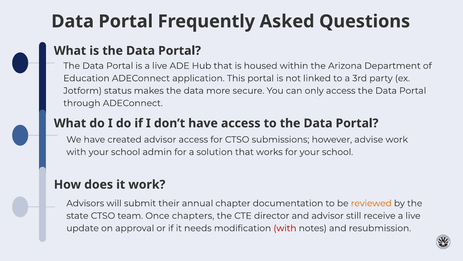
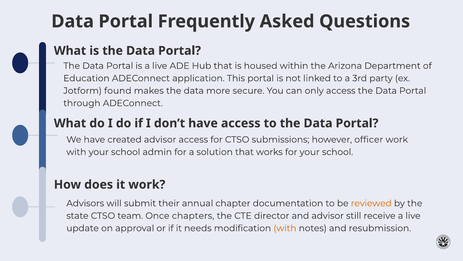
status: status -> found
advise: advise -> officer
with at (285, 228) colour: red -> orange
